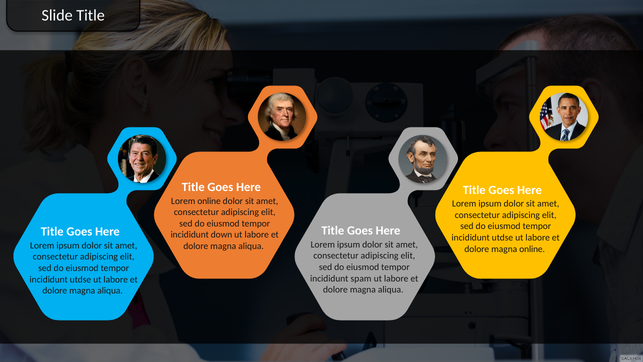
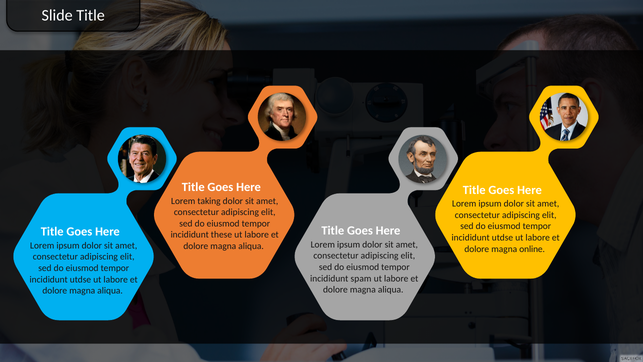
Lorem online: online -> taking
down: down -> these
